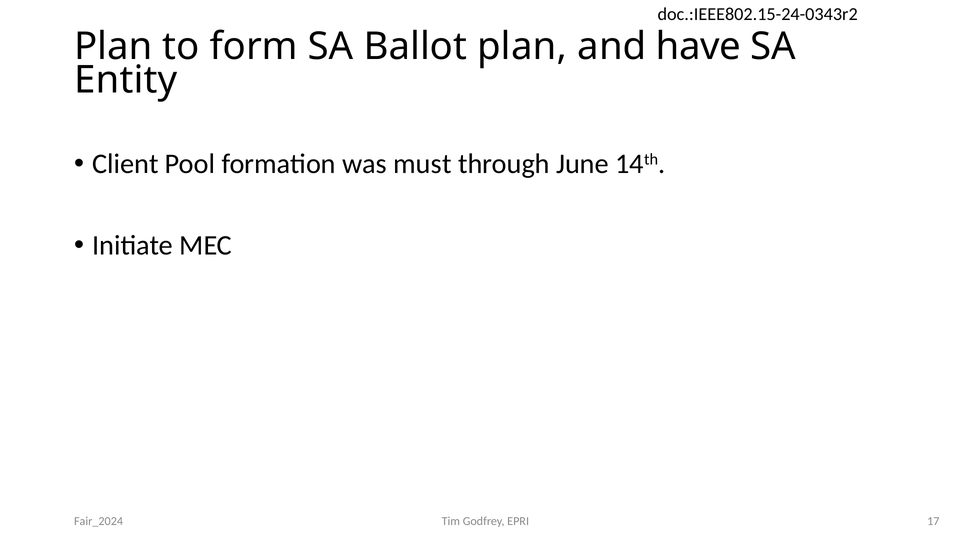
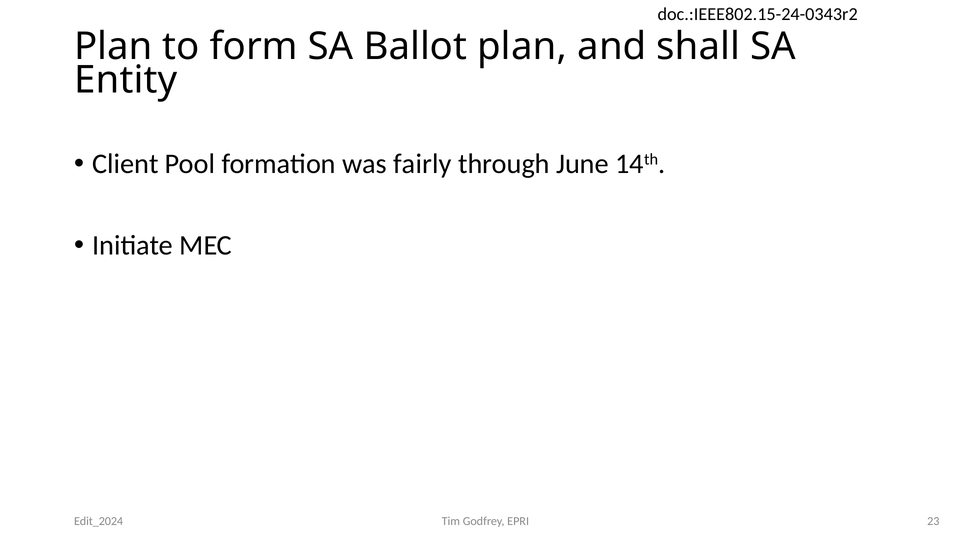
have: have -> shall
must: must -> fairly
17: 17 -> 23
Fair_2024: Fair_2024 -> Edit_2024
